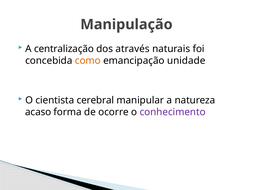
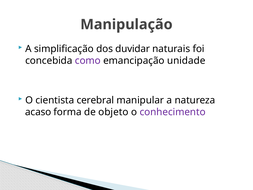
centralização: centralização -> simplificação
através: através -> duvidar
como colour: orange -> purple
ocorre: ocorre -> objeto
